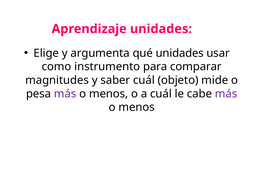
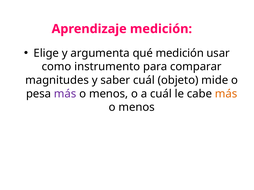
Aprendizaje unidades: unidades -> medición
qué unidades: unidades -> medición
más at (226, 94) colour: purple -> orange
